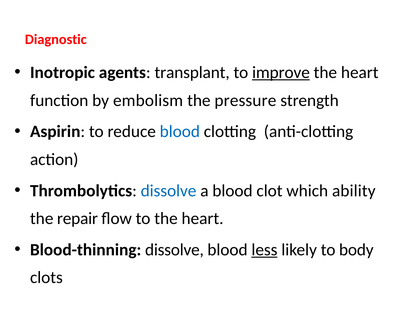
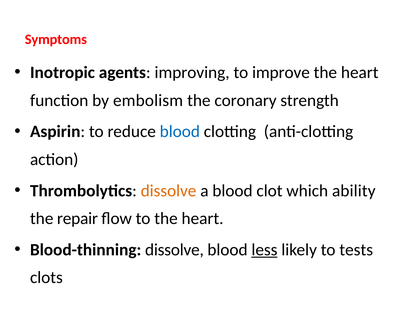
Diagnostic: Diagnostic -> Symptoms
transplant: transplant -> improving
improve underline: present -> none
pressure: pressure -> coronary
dissolve at (169, 191) colour: blue -> orange
body: body -> tests
